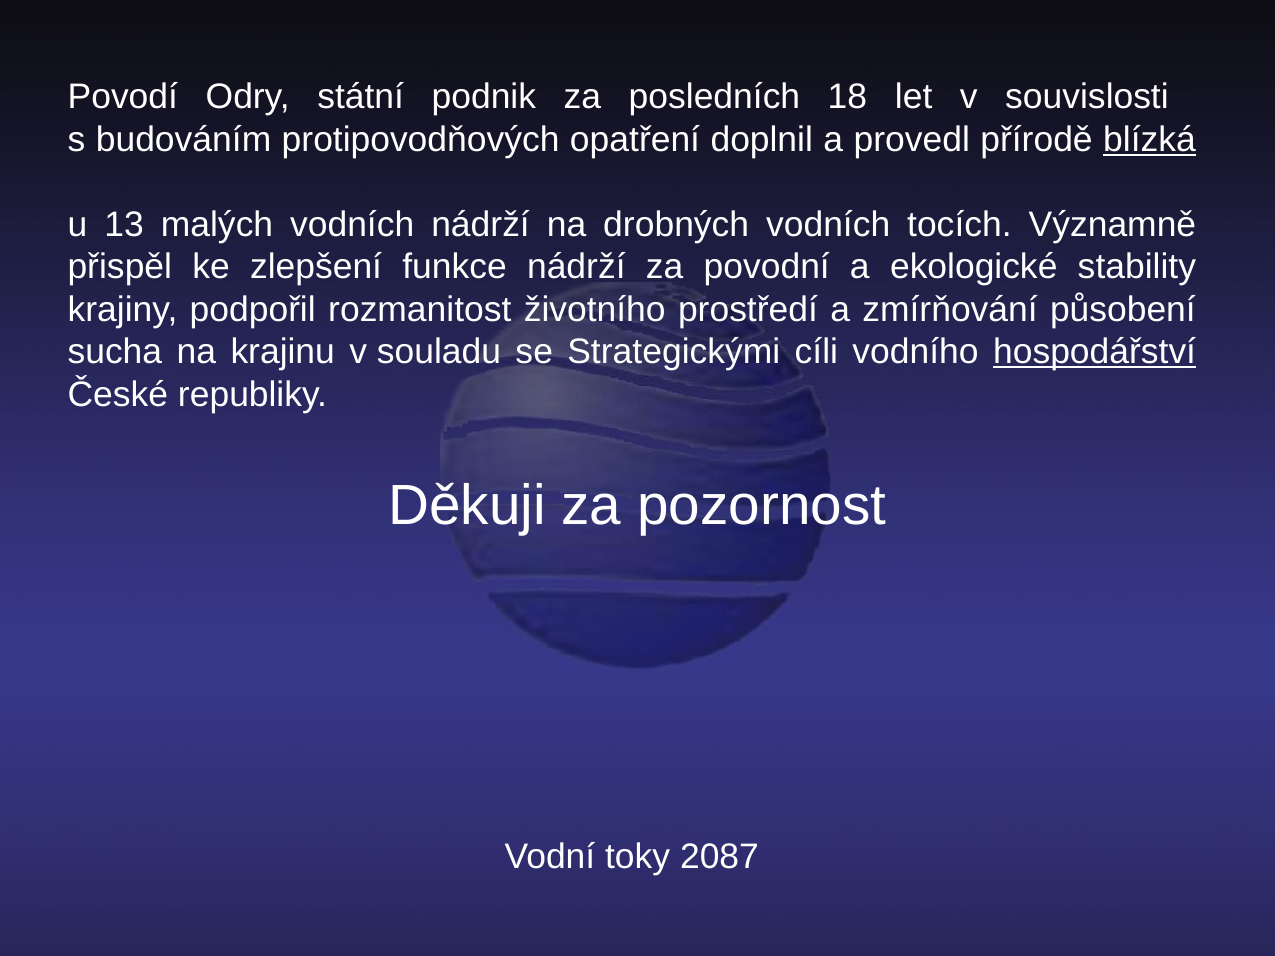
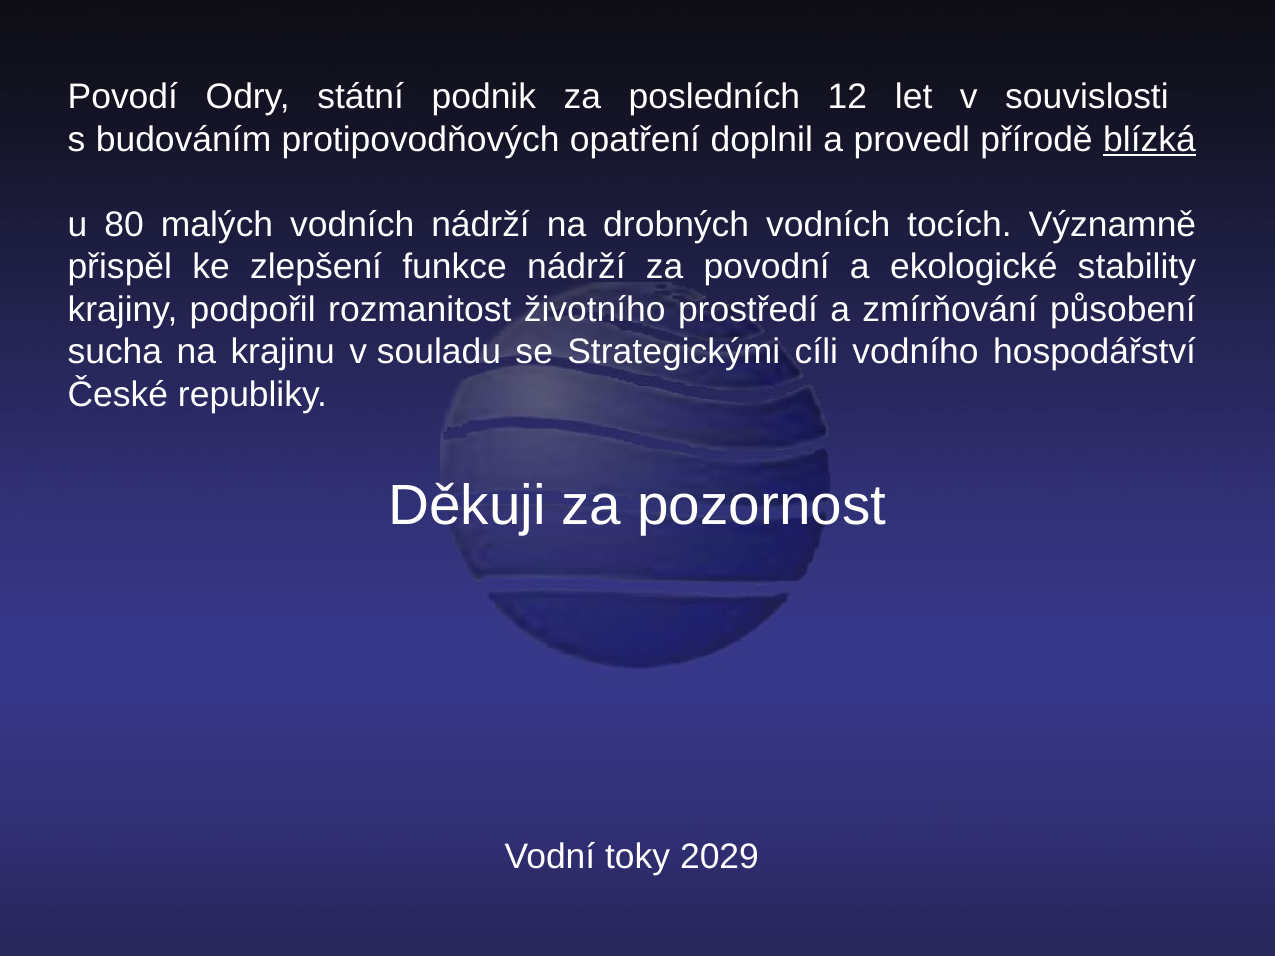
18: 18 -> 12
13: 13 -> 80
hospodářství underline: present -> none
2087: 2087 -> 2029
